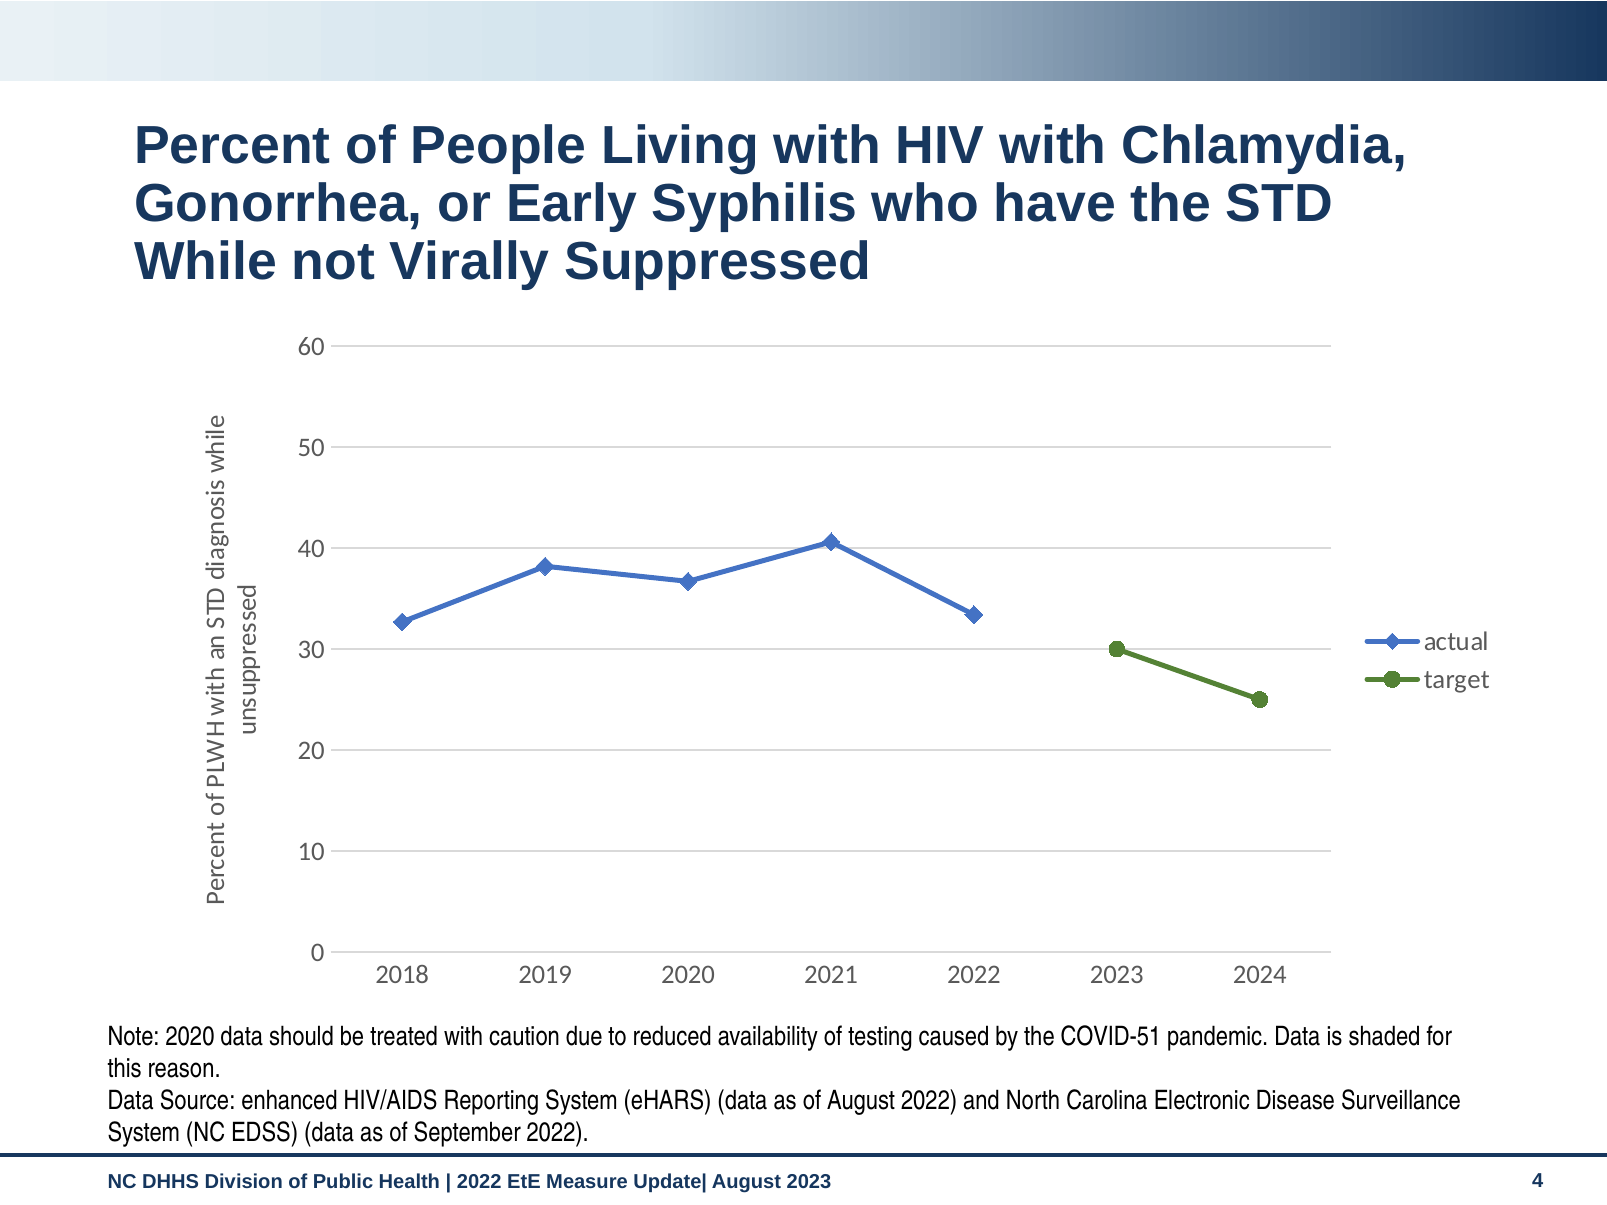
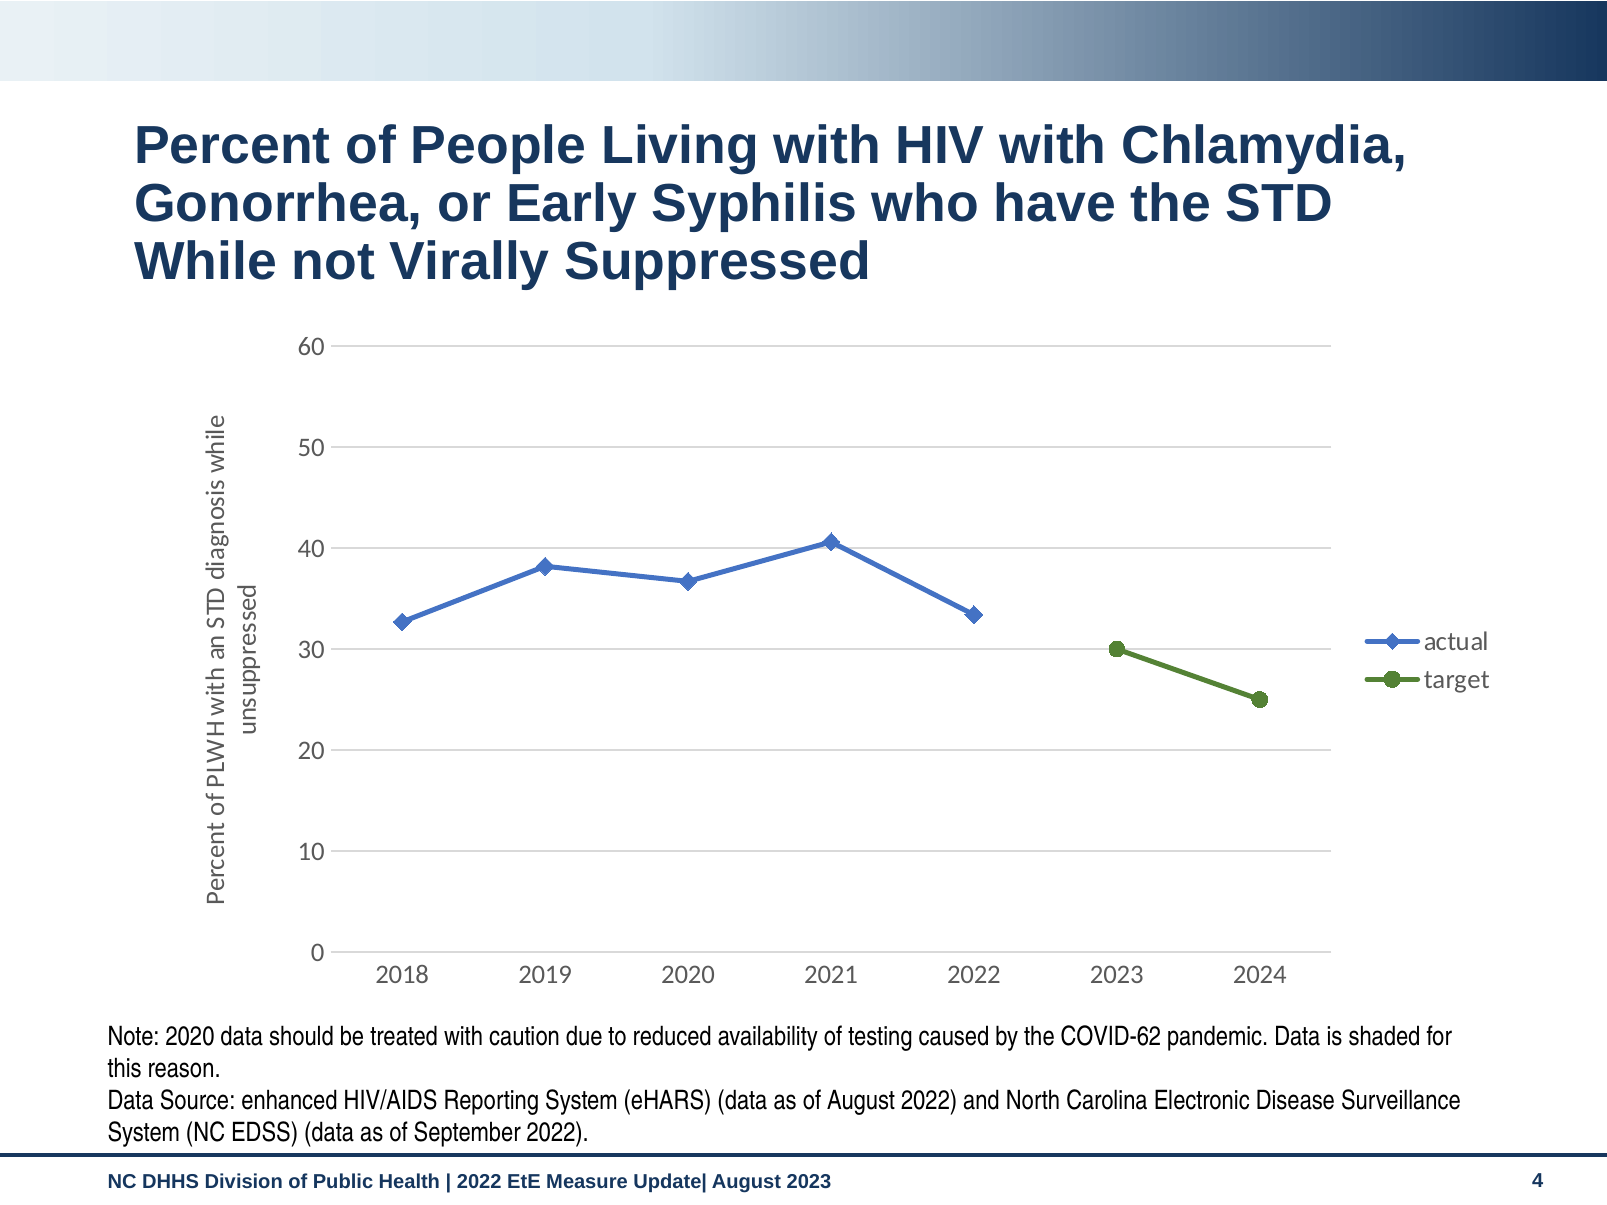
COVID-51: COVID-51 -> COVID-62
